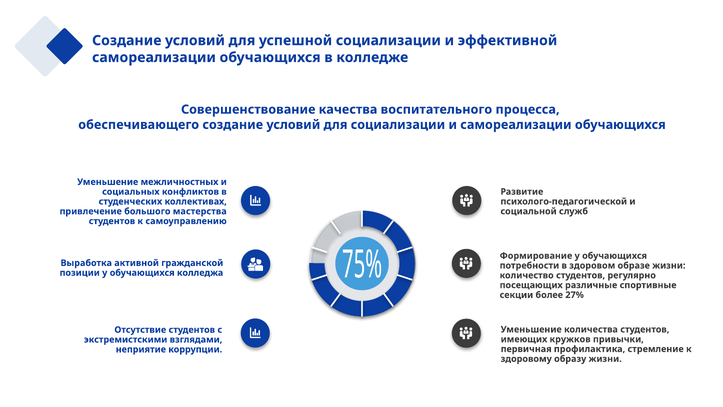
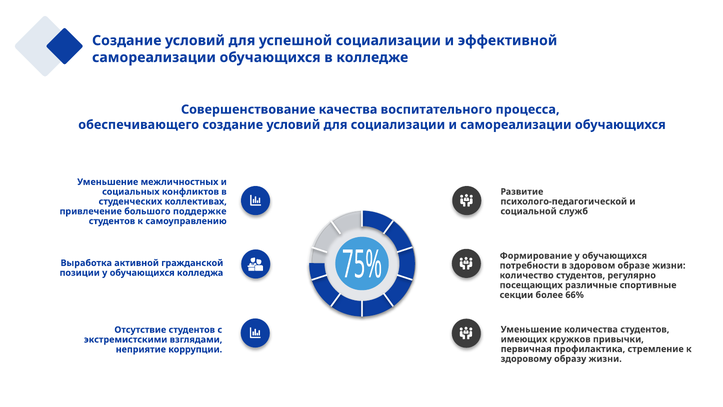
мастерства: мастерства -> поддержке
27%: 27% -> 66%
